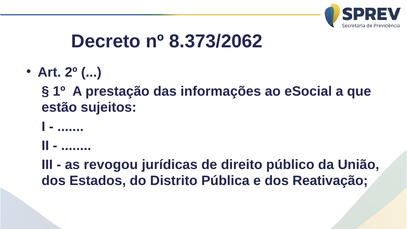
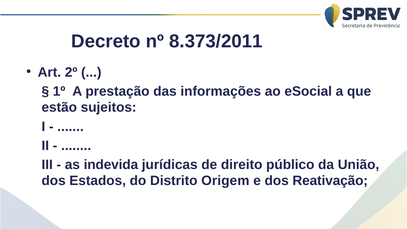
8.373/2062: 8.373/2062 -> 8.373/2011
revogou: revogou -> indevida
Pública: Pública -> Origem
